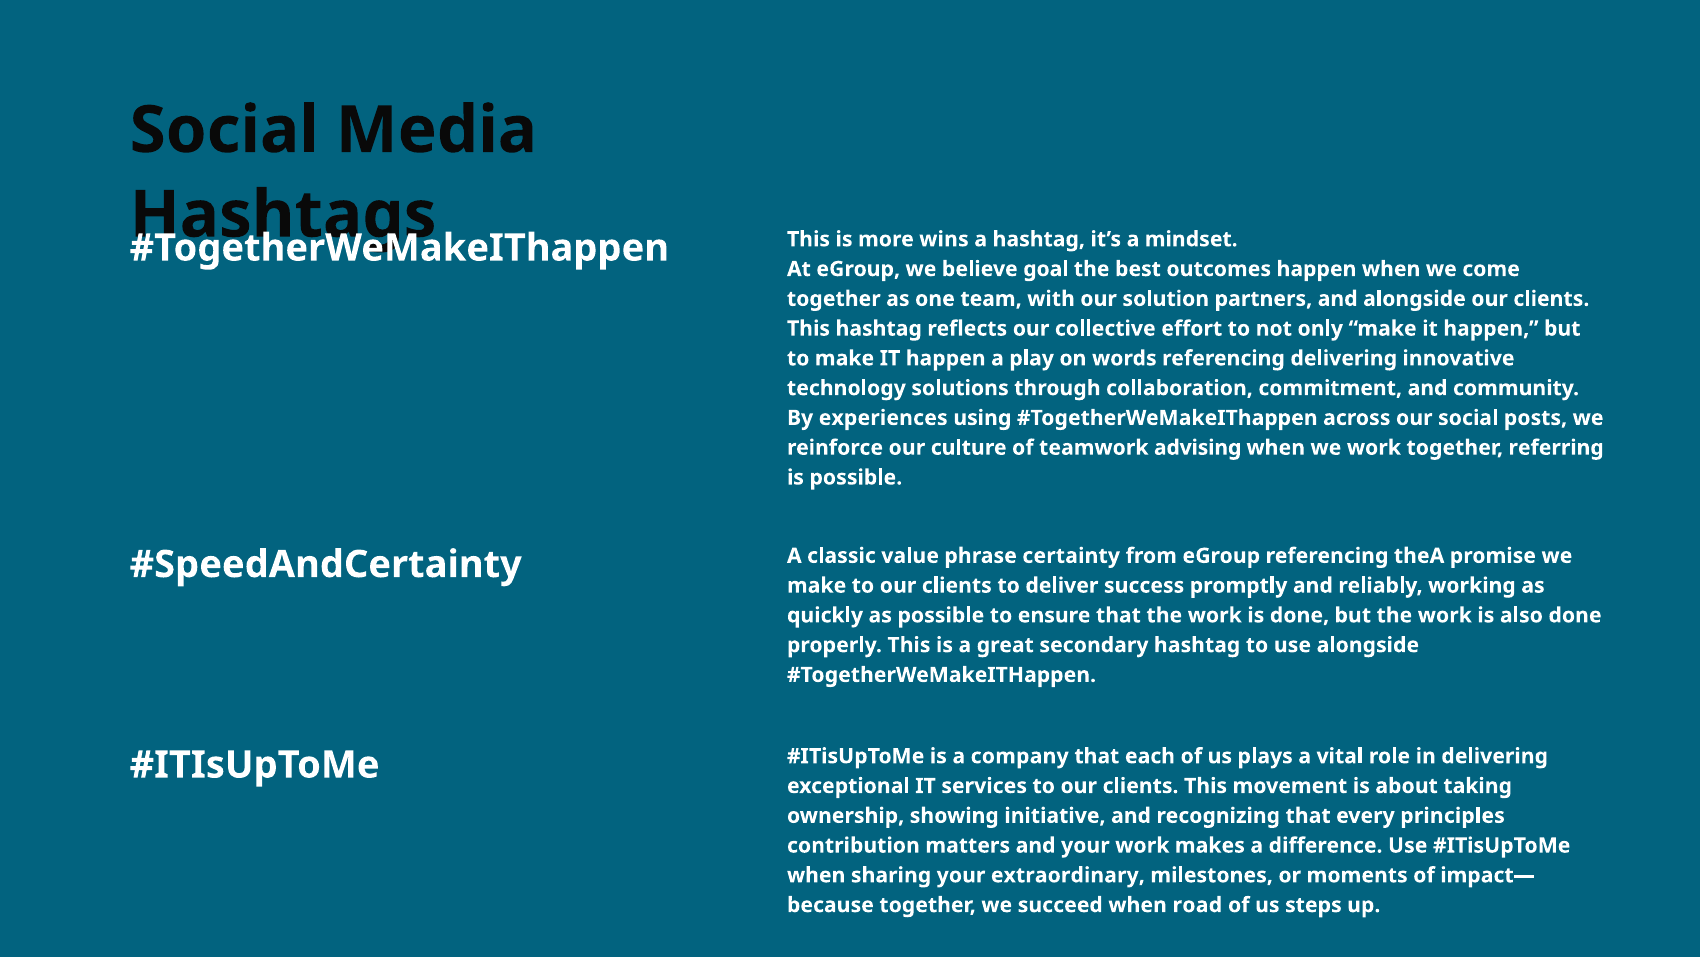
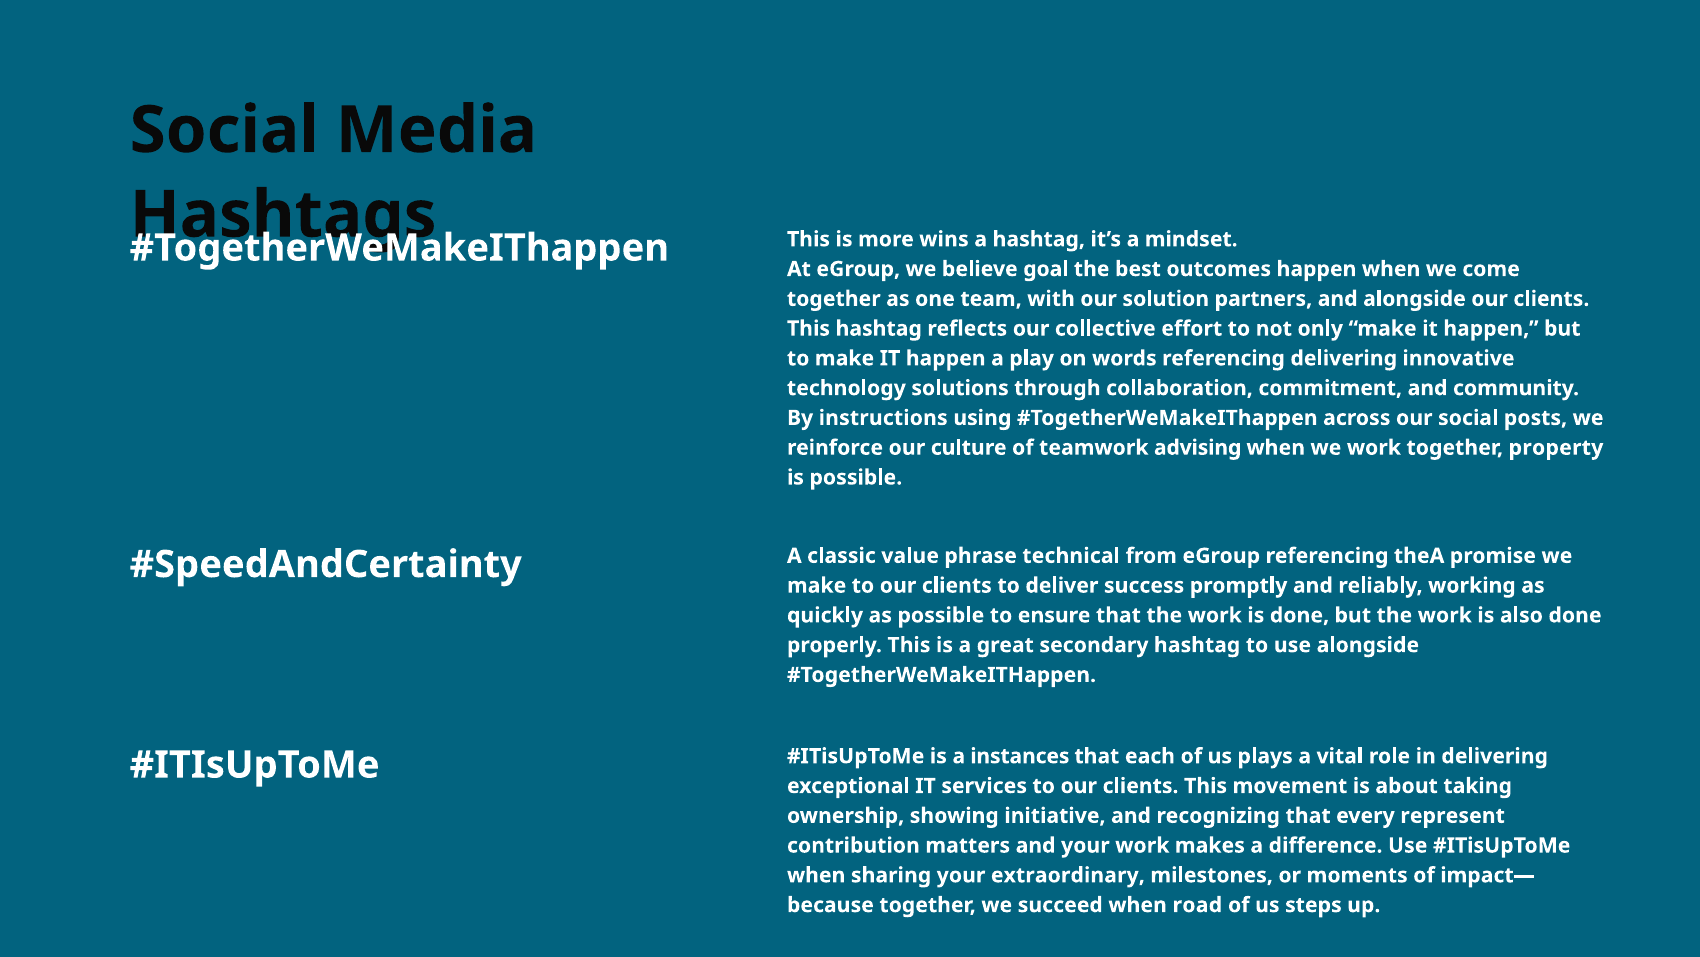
experiences: experiences -> instructions
referring: referring -> property
certainty: certainty -> technical
company: company -> instances
principles: principles -> represent
